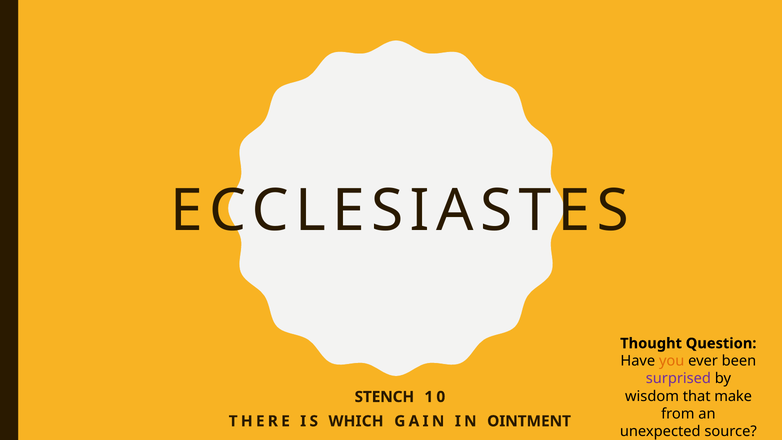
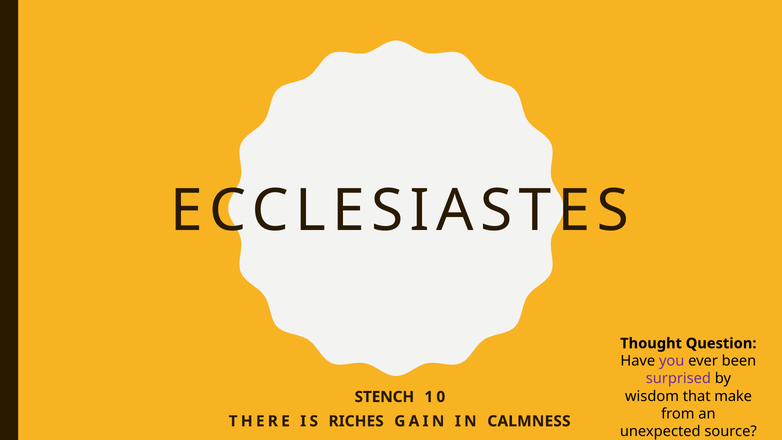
you colour: orange -> purple
WHICH: WHICH -> RICHES
OINTMENT: OINTMENT -> CALMNESS
